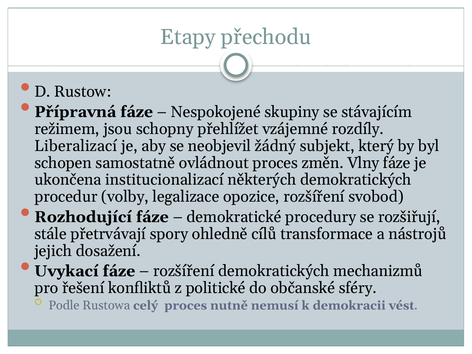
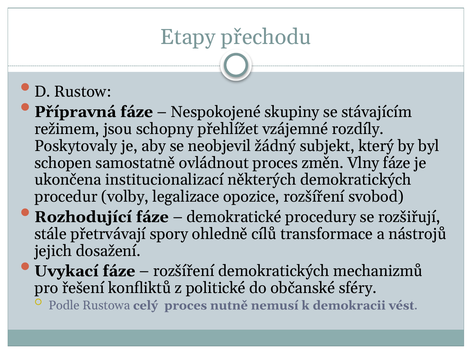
Liberalizací: Liberalizací -> Poskytovaly
